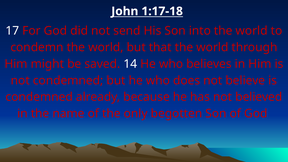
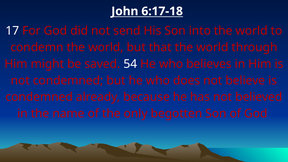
1:17-18: 1:17-18 -> 6:17-18
14: 14 -> 54
